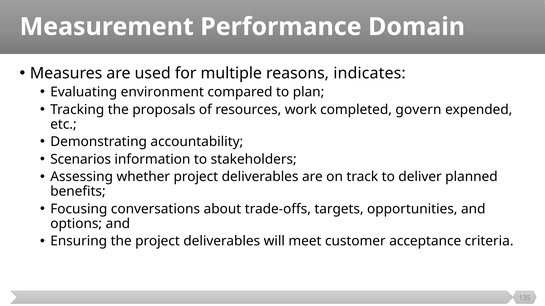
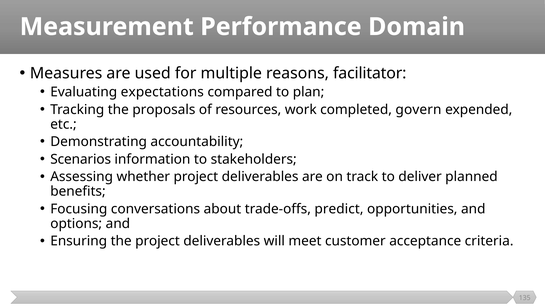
indicates: indicates -> facilitator
environment: environment -> expectations
targets: targets -> predict
